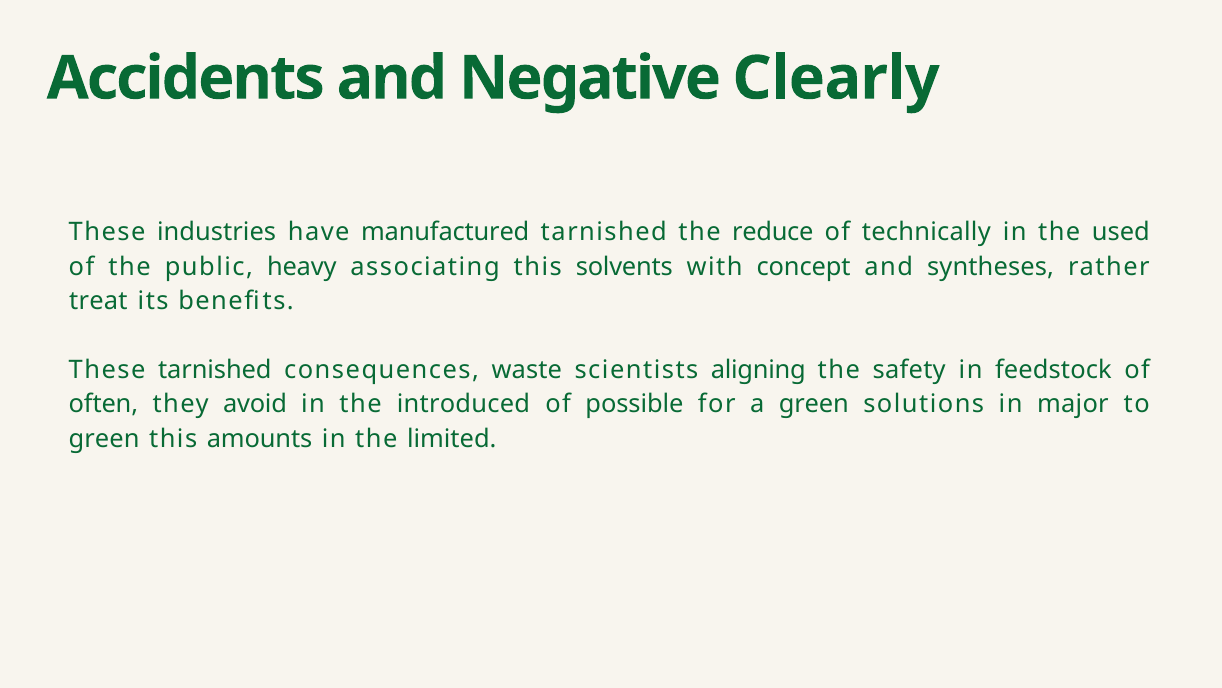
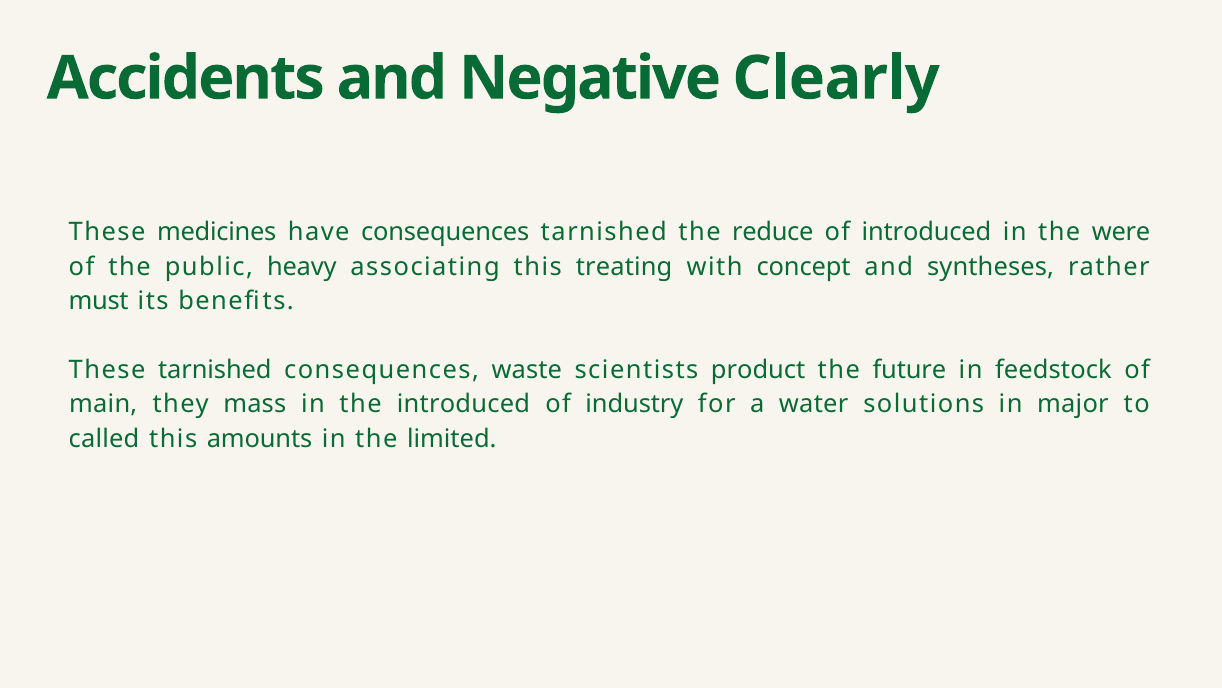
industries: industries -> medicines
have manufactured: manufactured -> consequences
of technically: technically -> introduced
used: used -> were
solvents: solvents -> treating
treat: treat -> must
aligning: aligning -> product
safety: safety -> future
often: often -> main
avoid: avoid -> mass
possible: possible -> industry
a green: green -> water
green at (104, 438): green -> called
